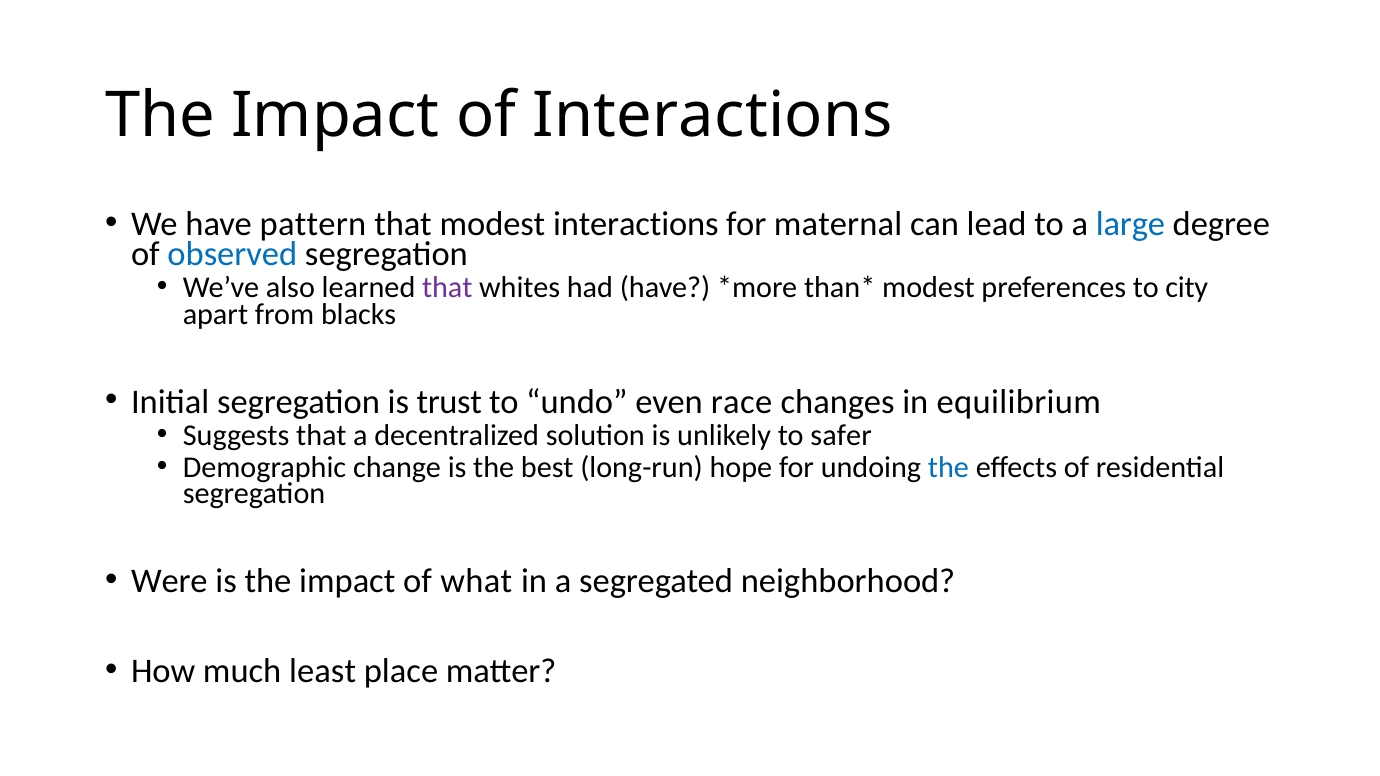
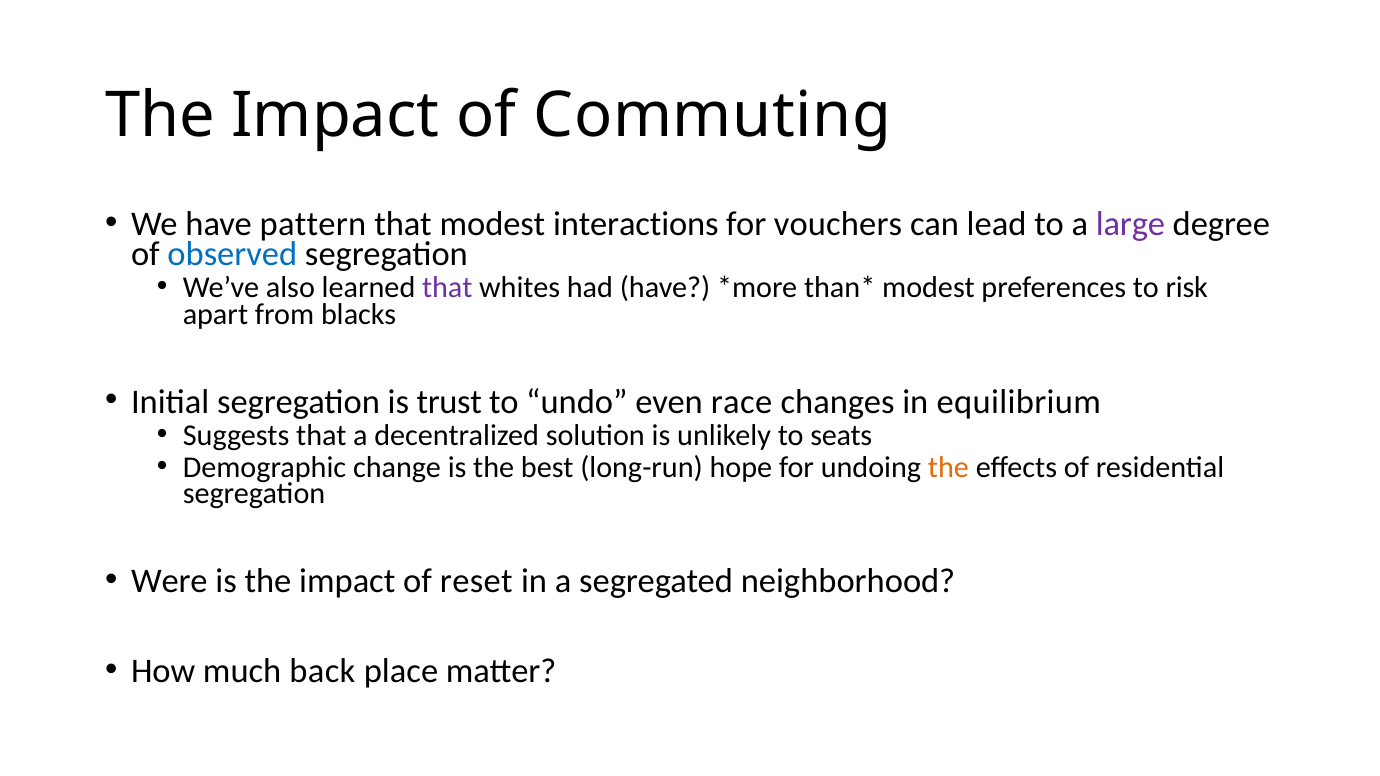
of Interactions: Interactions -> Commuting
maternal: maternal -> vouchers
large colour: blue -> purple
city: city -> risk
safer: safer -> seats
the at (948, 468) colour: blue -> orange
what: what -> reset
least: least -> back
